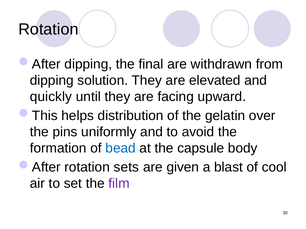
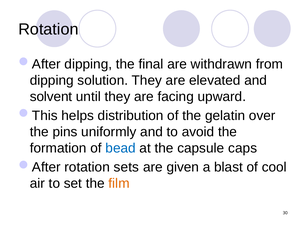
quickly: quickly -> solvent
body: body -> caps
film colour: purple -> orange
